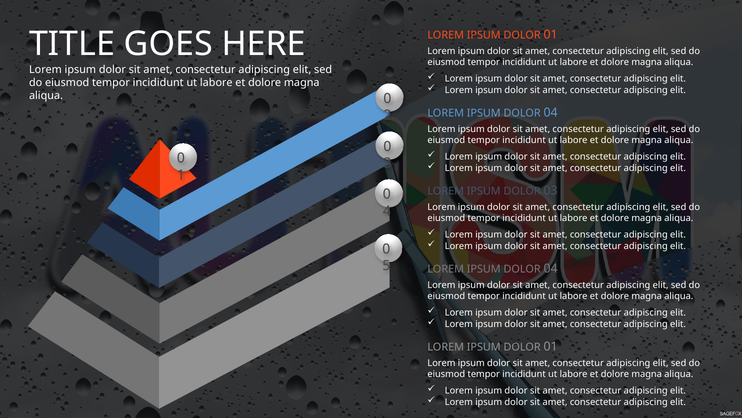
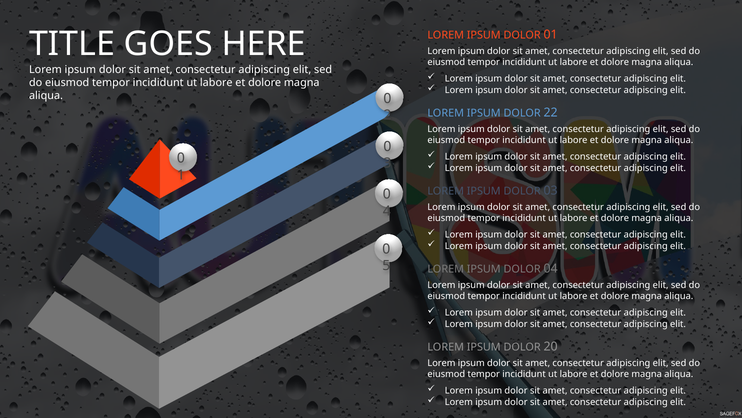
04 at (551, 112): 04 -> 22
01 at (551, 346): 01 -> 20
